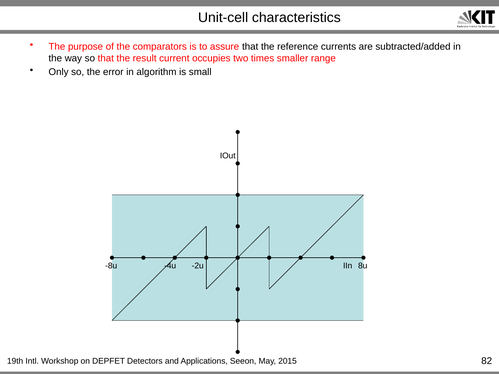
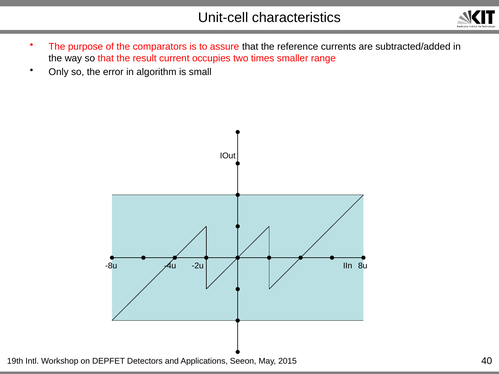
82: 82 -> 40
